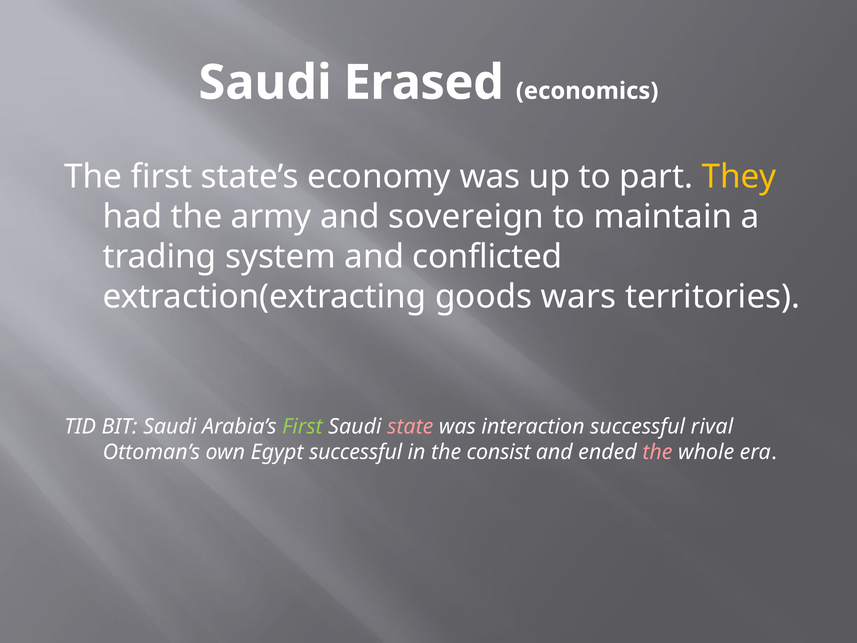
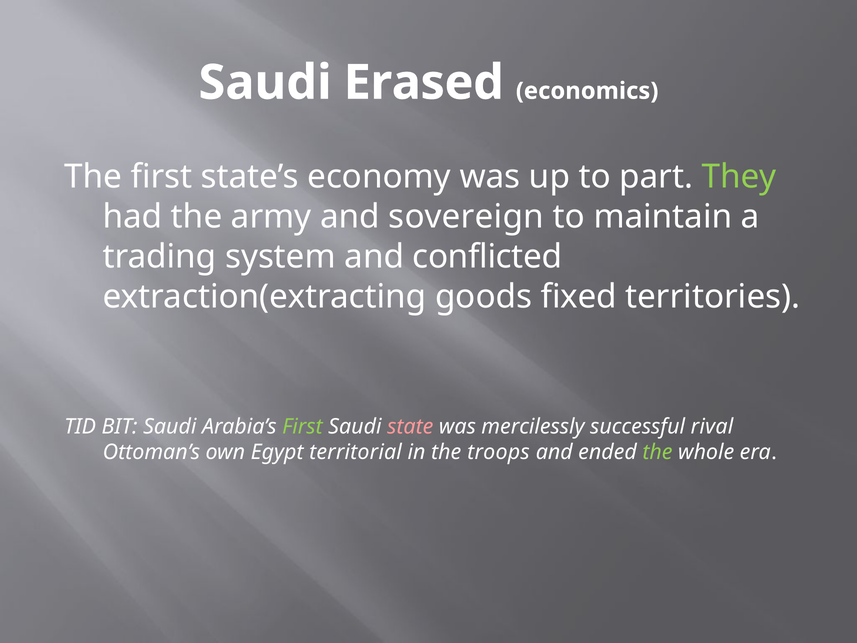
They colour: yellow -> light green
wars: wars -> fixed
interaction: interaction -> mercilessly
Egypt successful: successful -> territorial
consist: consist -> troops
the at (657, 452) colour: pink -> light green
